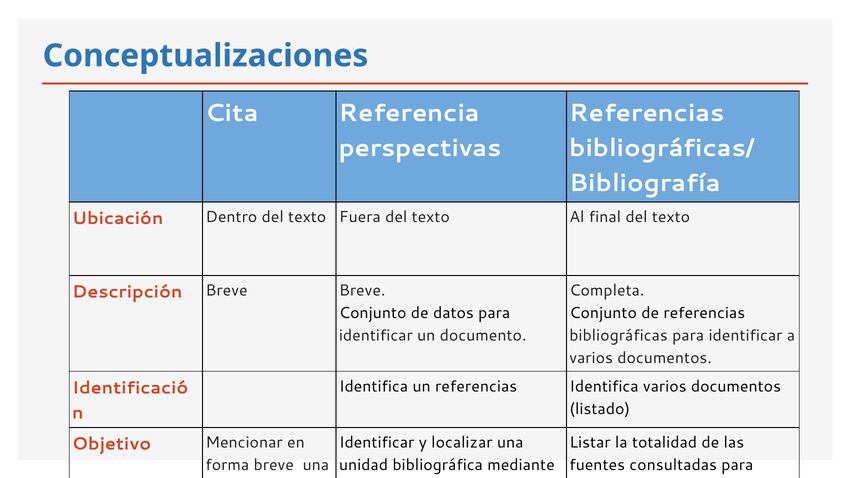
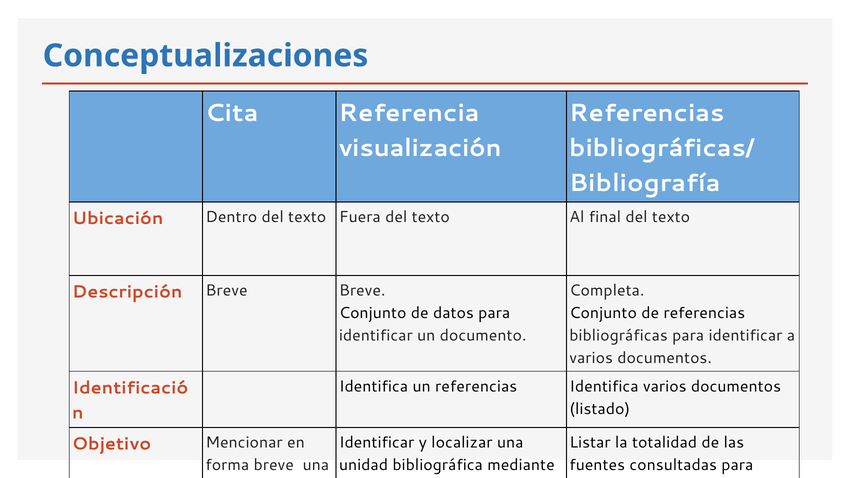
perspectivas: perspectivas -> visualización
